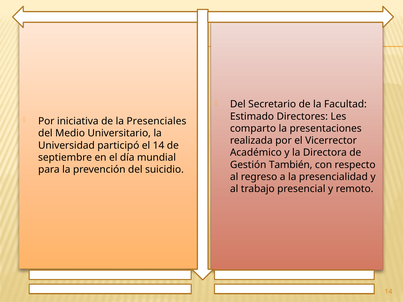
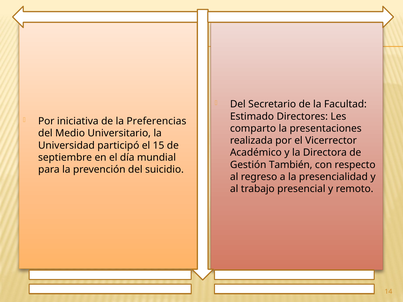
Presenciales: Presenciales -> Preferencias
el 14: 14 -> 15
